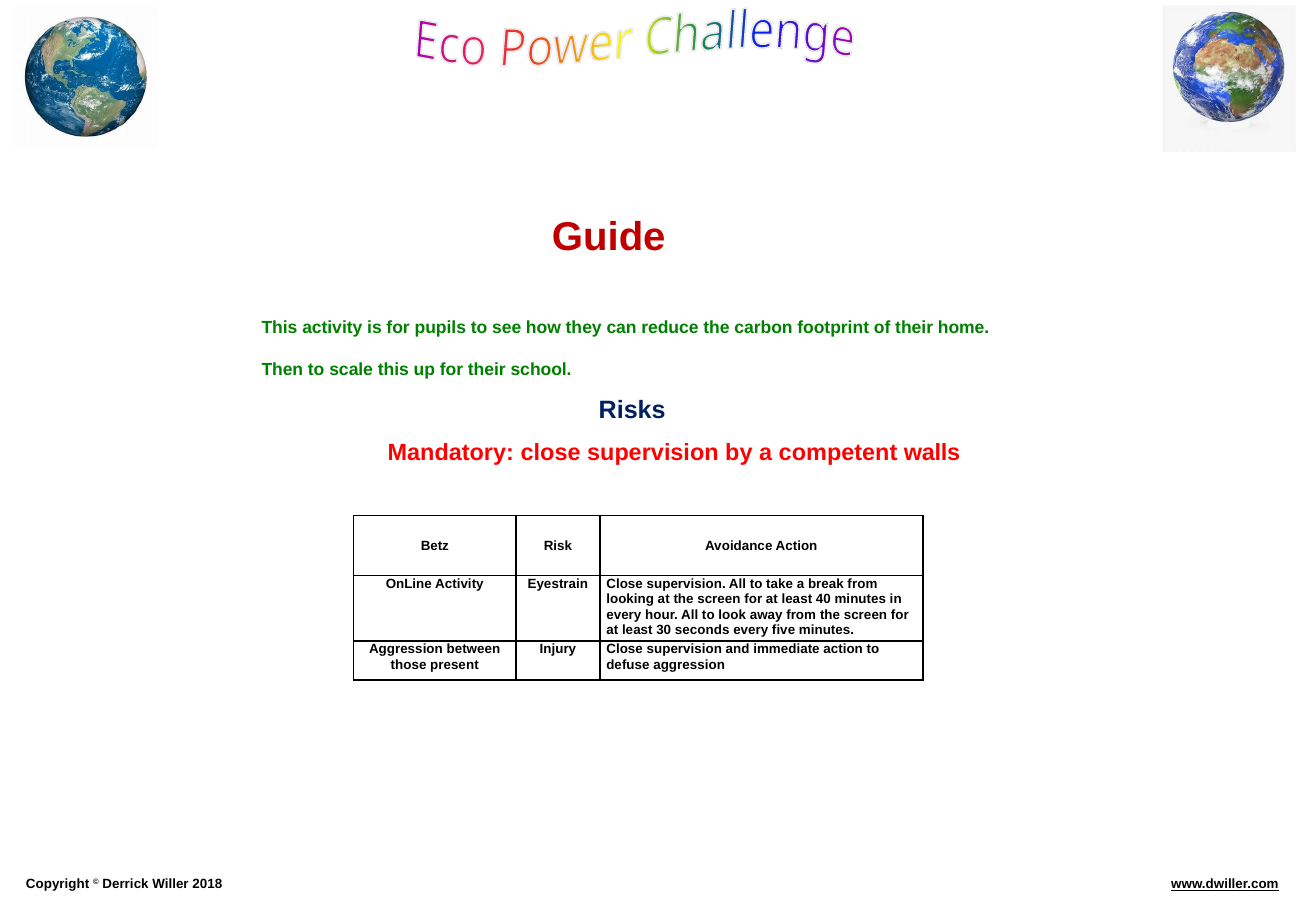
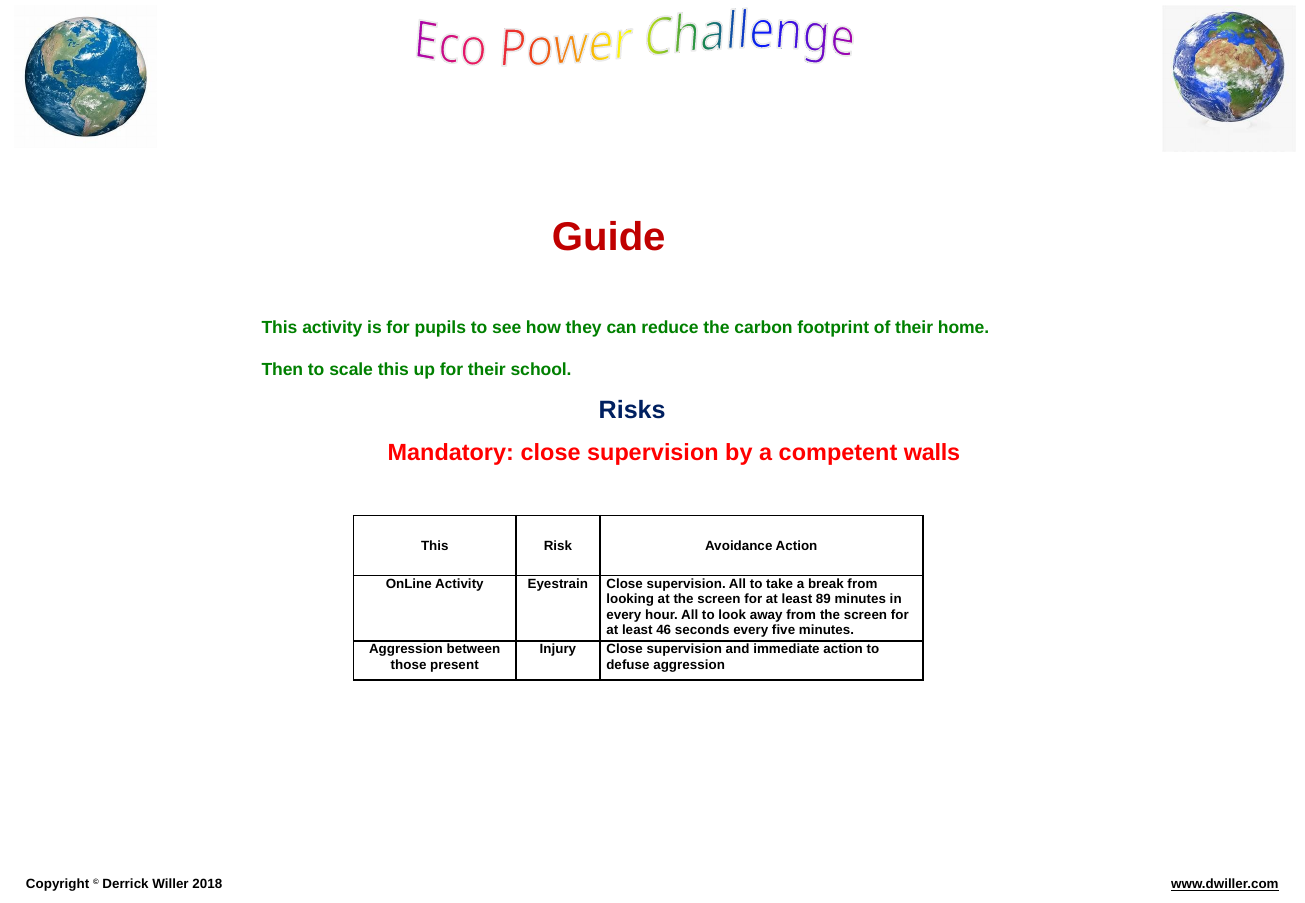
Betz at (435, 547): Betz -> This
40: 40 -> 89
30: 30 -> 46
